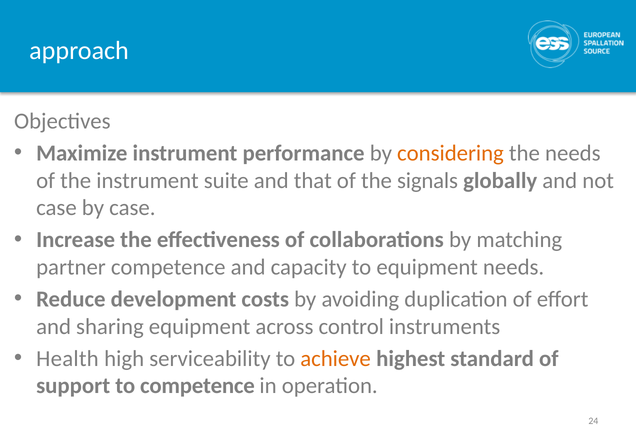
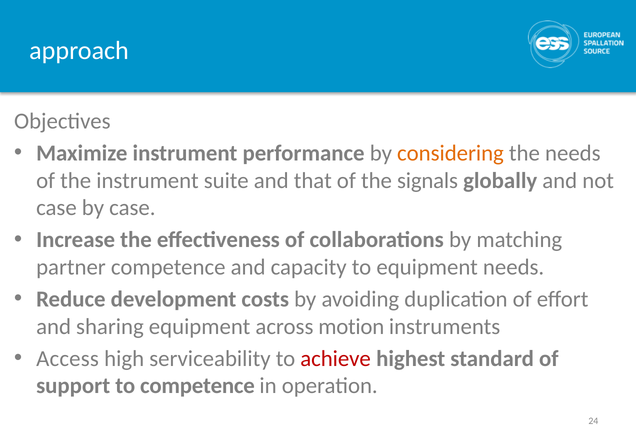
control: control -> motion
Health: Health -> Access
achieve colour: orange -> red
